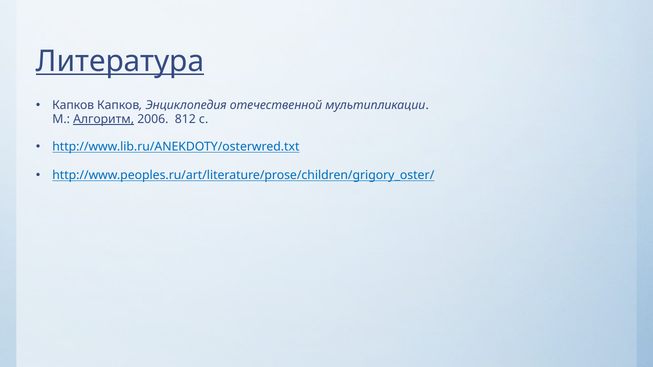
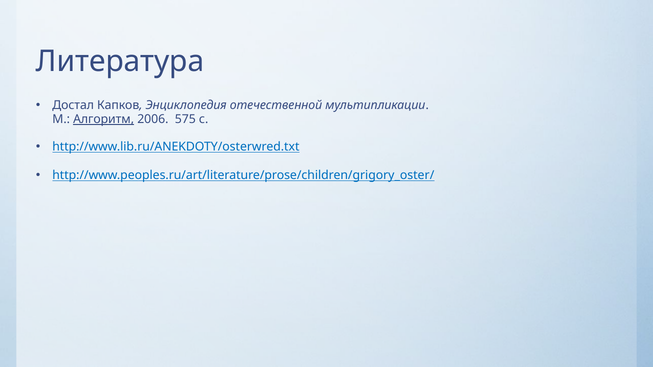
Литература underline: present -> none
Капков at (73, 105): Капков -> Достал
812: 812 -> 575
